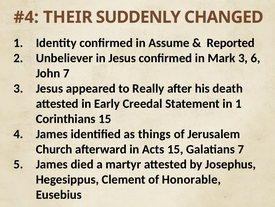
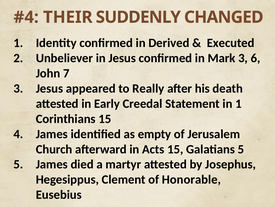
Assume: Assume -> Derived
Reported: Reported -> Executed
things: things -> empty
Galatians 7: 7 -> 5
